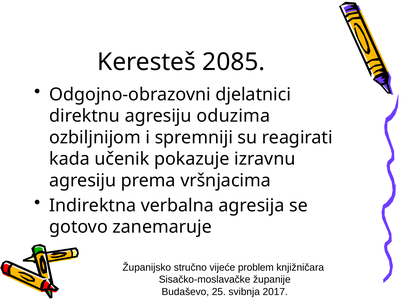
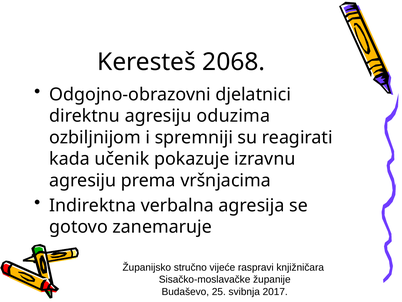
2085: 2085 -> 2068
problem: problem -> raspravi
